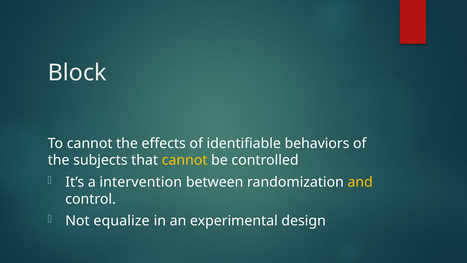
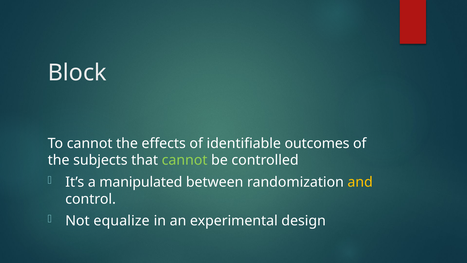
behaviors: behaviors -> outcomes
cannot at (185, 160) colour: yellow -> light green
intervention: intervention -> manipulated
